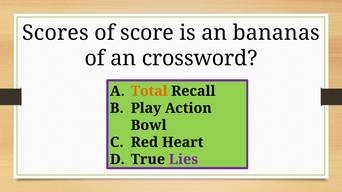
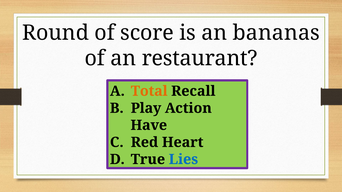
Scores: Scores -> Round
crossword: crossword -> restaurant
Bowl: Bowl -> Have
Lies colour: purple -> blue
